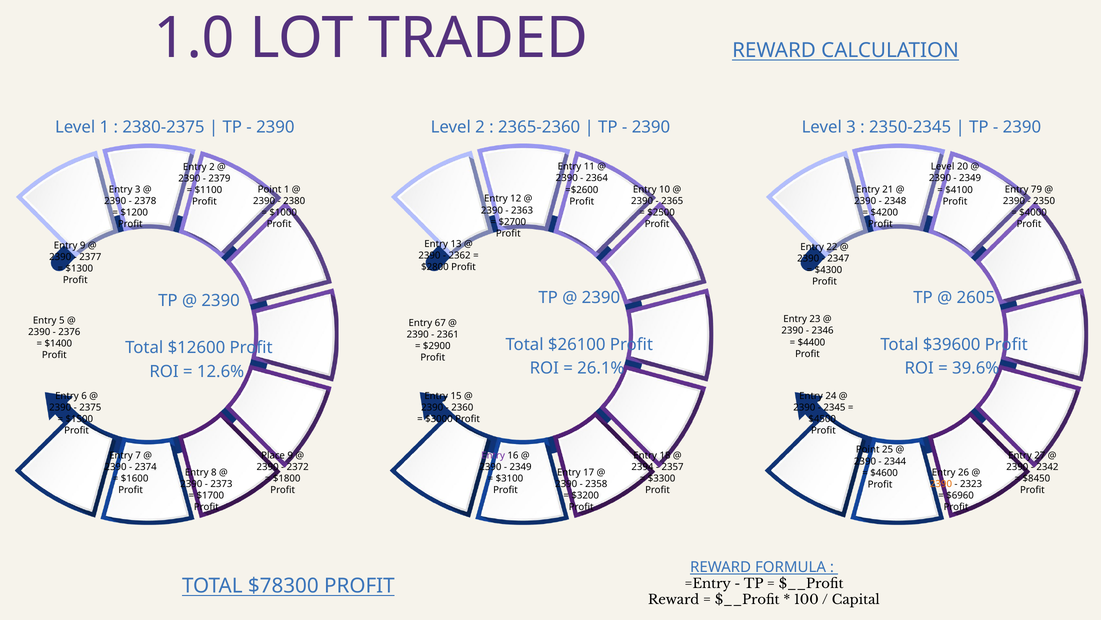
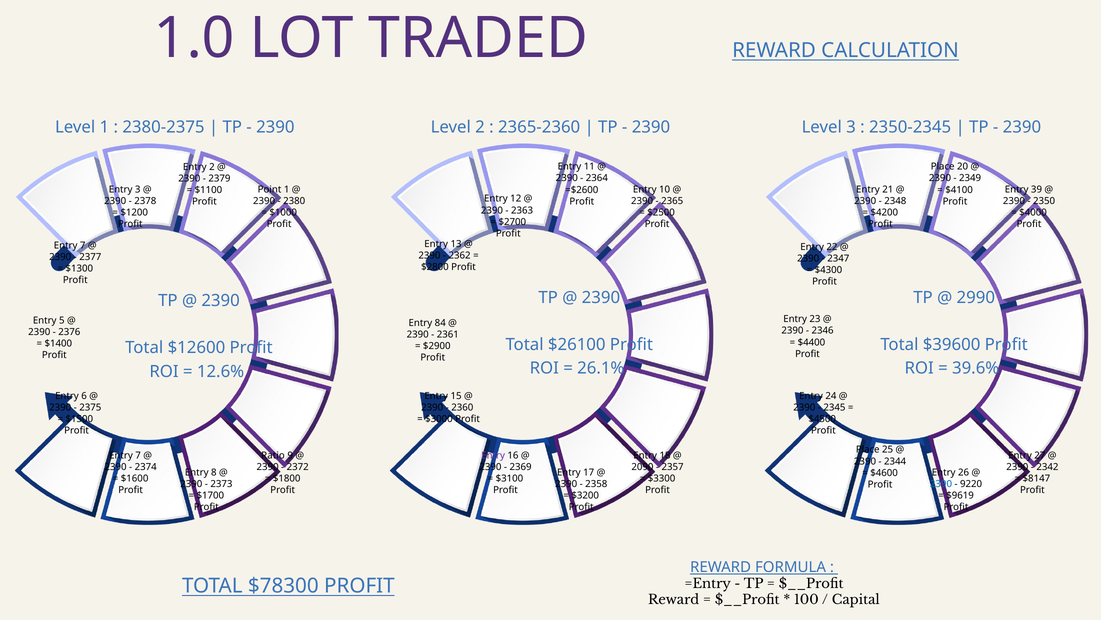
Level at (943, 167): Level -> Place
79: 79 -> 39
9 at (83, 245): 9 -> 7
2605: 2605 -> 2990
67: 67 -> 84
Point at (868, 449): Point -> Place
Place: Place -> Ratio
2349 at (521, 466): 2349 -> 2369
2394: 2394 -> 2090
$8450: $8450 -> $8147
2390 at (941, 483) colour: orange -> blue
2323: 2323 -> 9220
$6960: $6960 -> $9619
